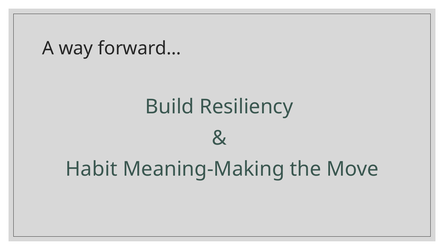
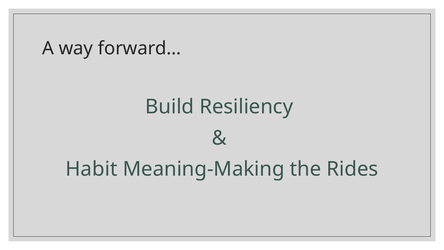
Move: Move -> Rides
